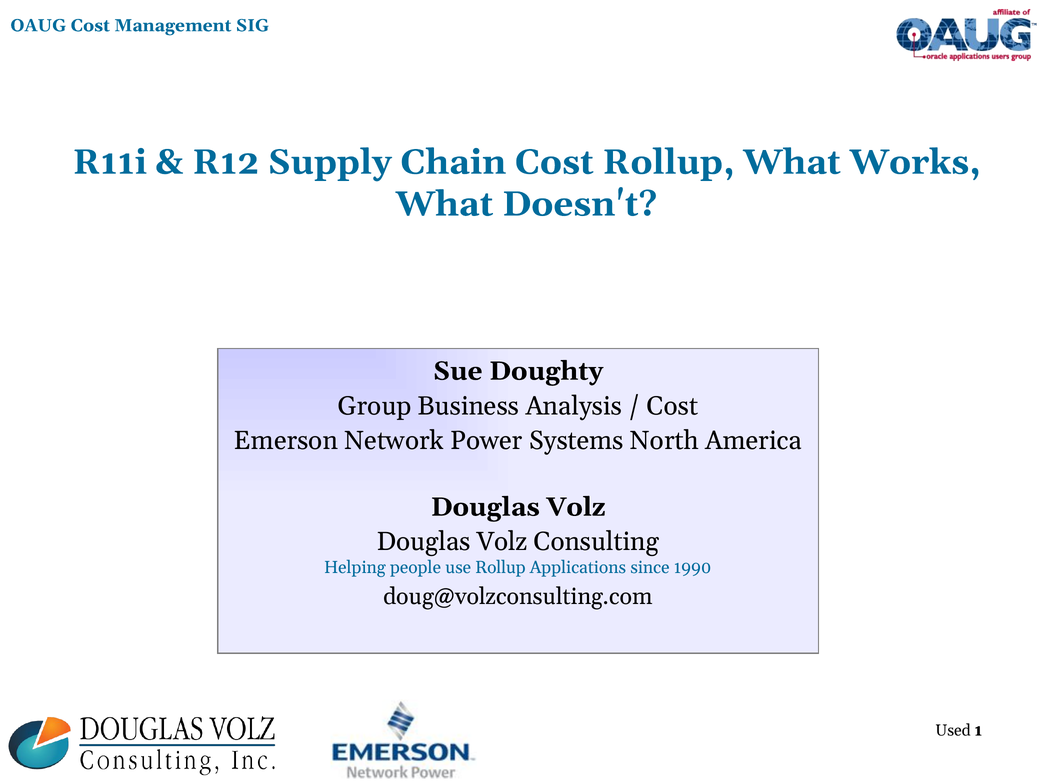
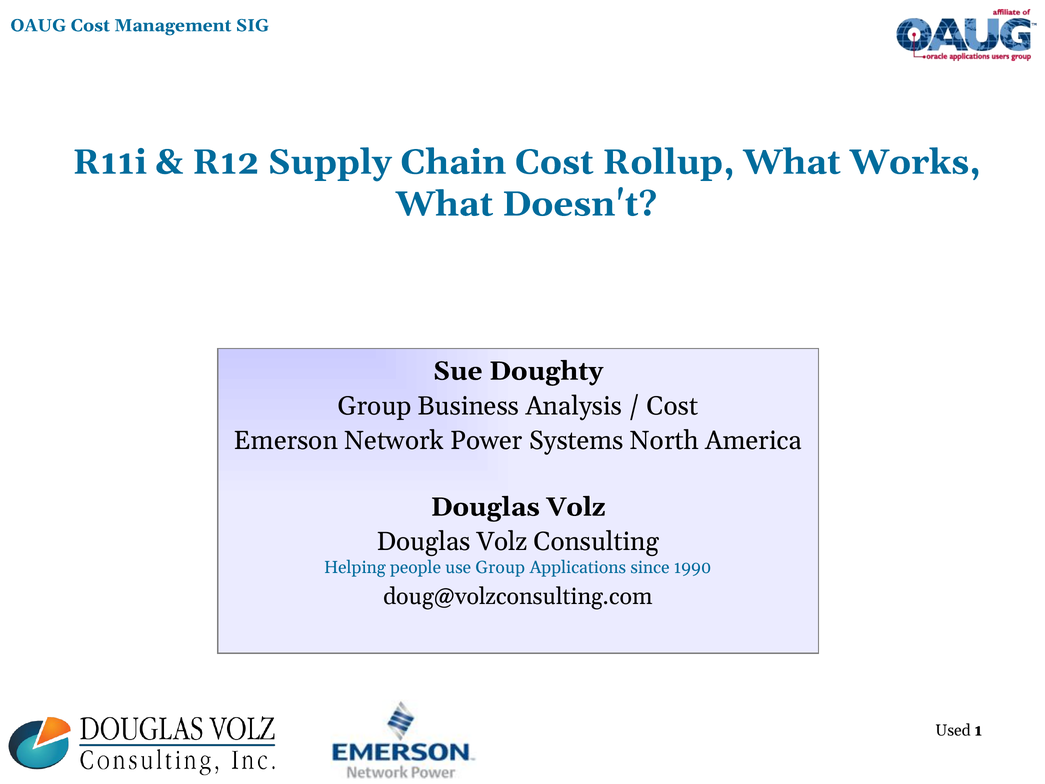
use Rollup: Rollup -> Group
